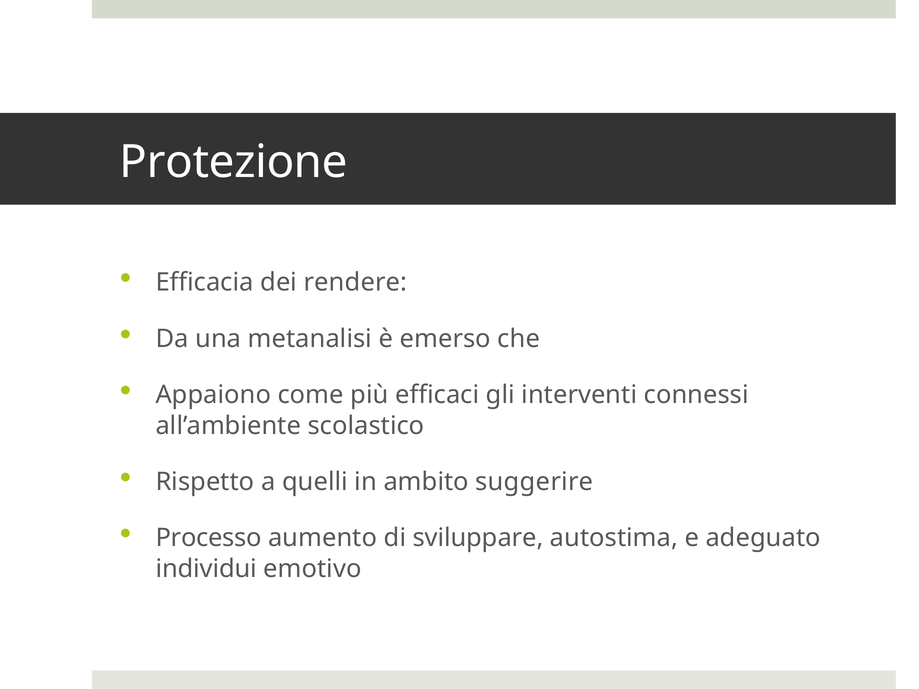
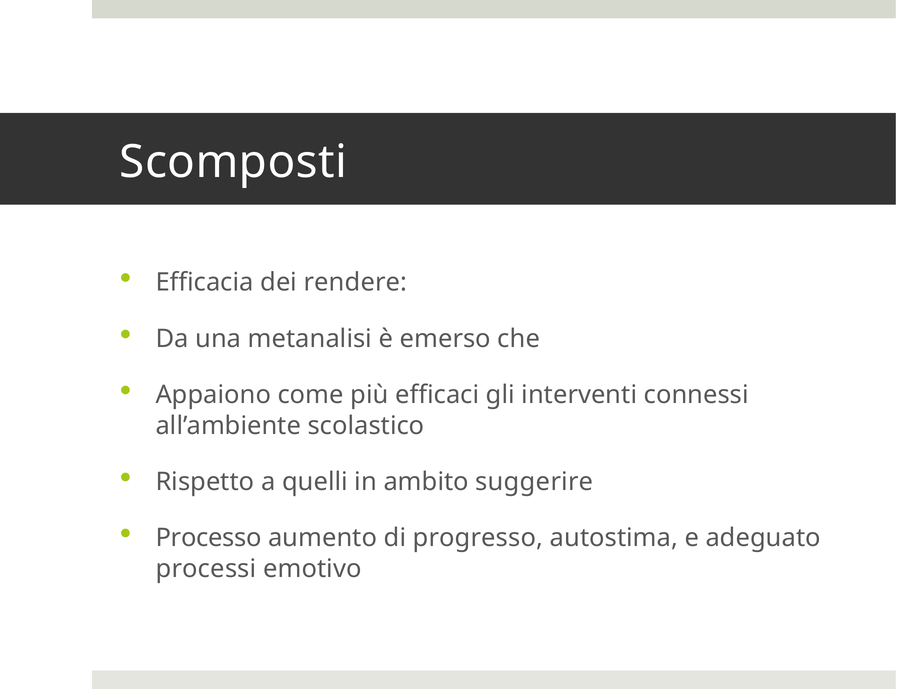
Protezione: Protezione -> Scomposti
sviluppare: sviluppare -> progresso
individui: individui -> processi
